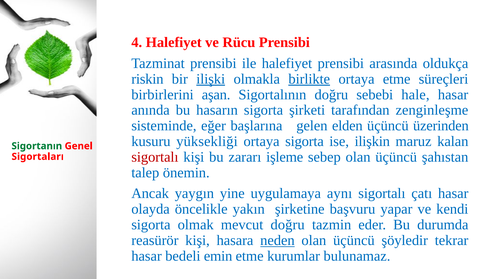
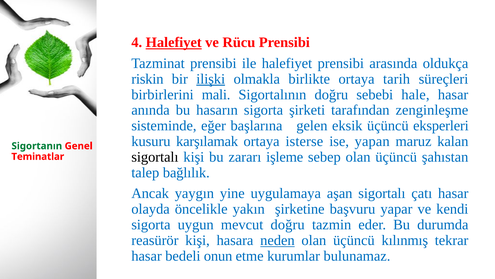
Halefiyet at (174, 42) underline: none -> present
birlikte underline: present -> none
ortaya etme: etme -> tarih
aşan: aşan -> mali
elden: elden -> eksik
üzerinden: üzerinden -> eksperleri
yüksekliği: yüksekliği -> karşılamak
ortaya sigorta: sigorta -> isterse
ilişkin: ilişkin -> yapan
sigortalı at (155, 157) colour: red -> black
Sigortaları: Sigortaları -> Teminatlar
önemin: önemin -> bağlılık
aynı: aynı -> aşan
olmak: olmak -> uygun
şöyledir: şöyledir -> kılınmış
emin: emin -> onun
